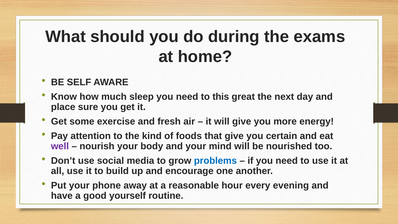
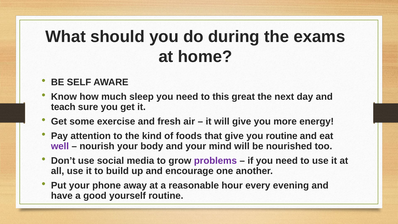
place: place -> teach
you certain: certain -> routine
problems colour: blue -> purple
